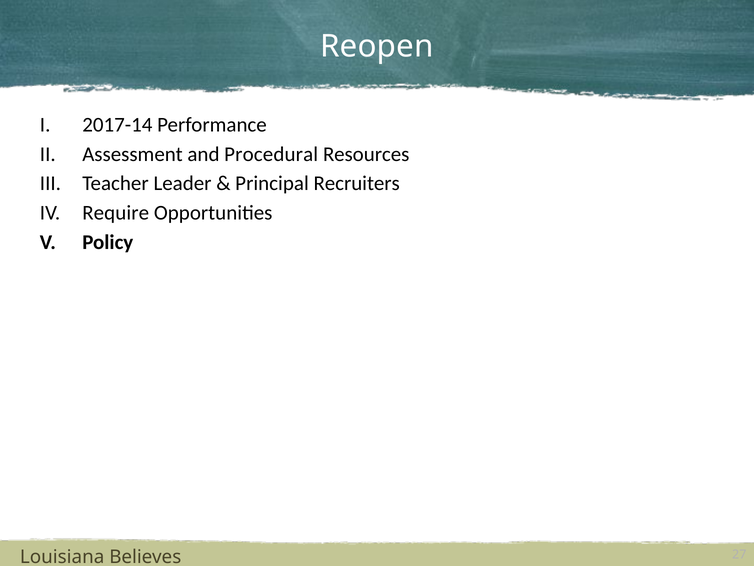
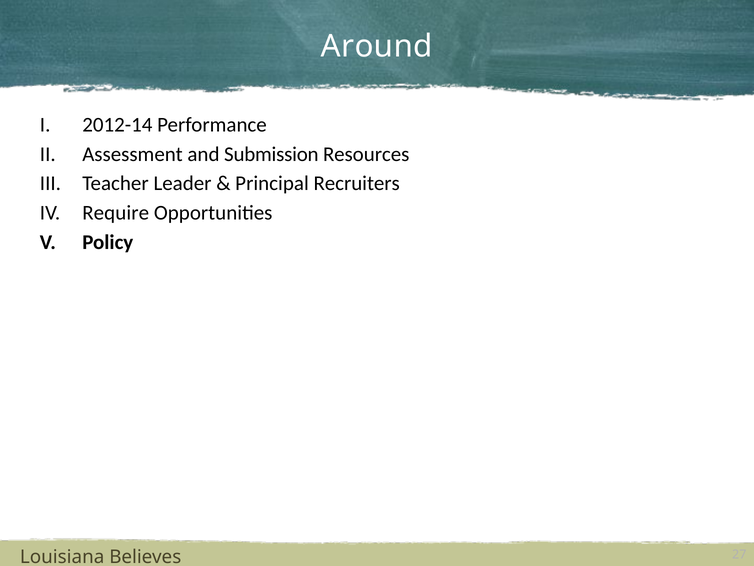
Reopen: Reopen -> Around
2017-14: 2017-14 -> 2012-14
Procedural: Procedural -> Submission
